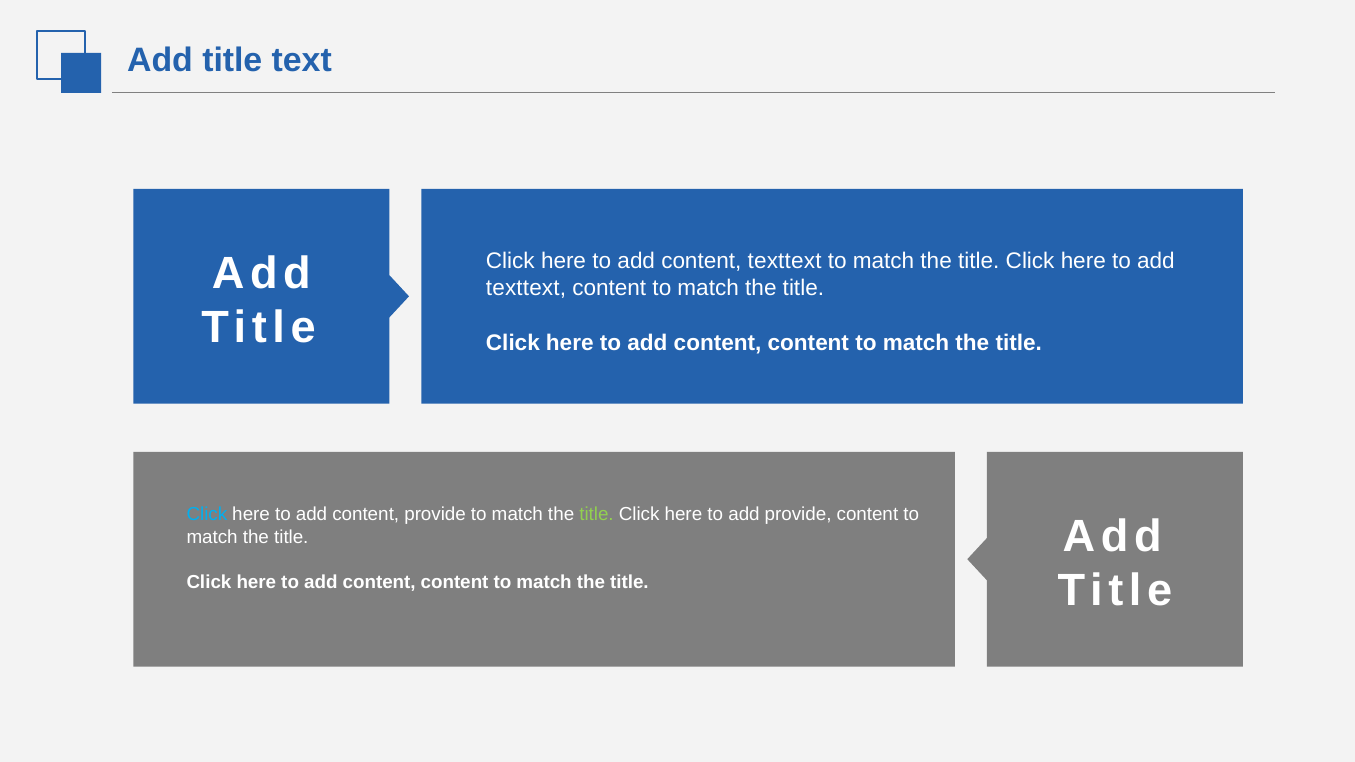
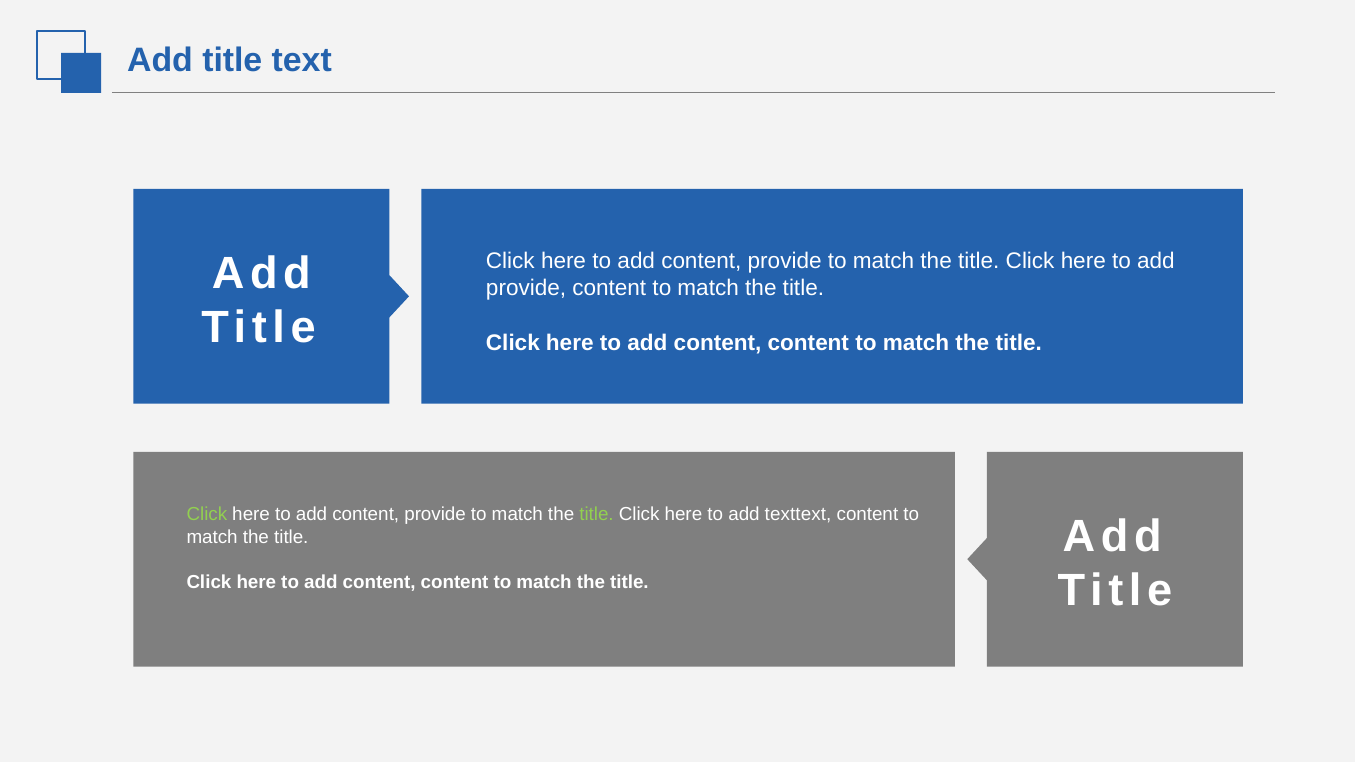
texttext at (785, 261): texttext -> provide
texttext at (526, 288): texttext -> provide
Click at (207, 515) colour: light blue -> light green
add provide: provide -> texttext
